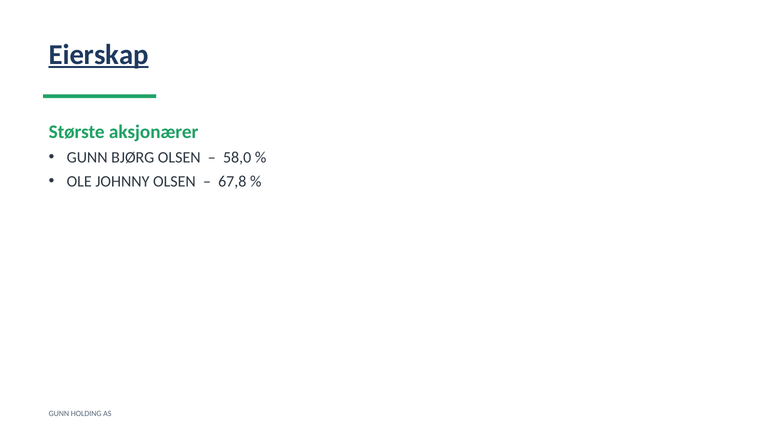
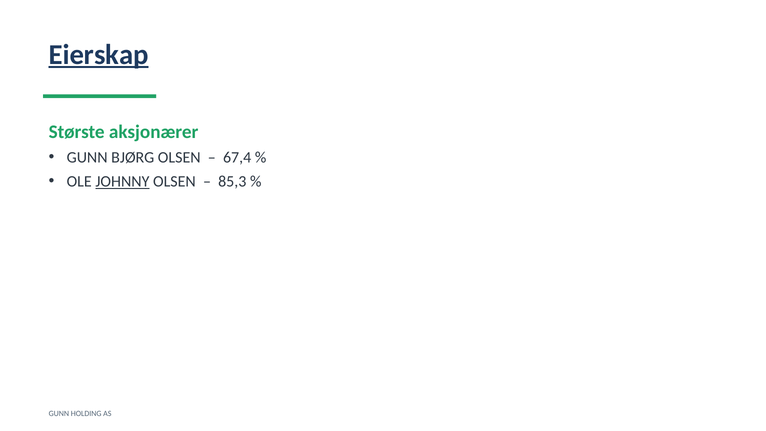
58,0: 58,0 -> 67,4
JOHNNY underline: none -> present
67,8: 67,8 -> 85,3
